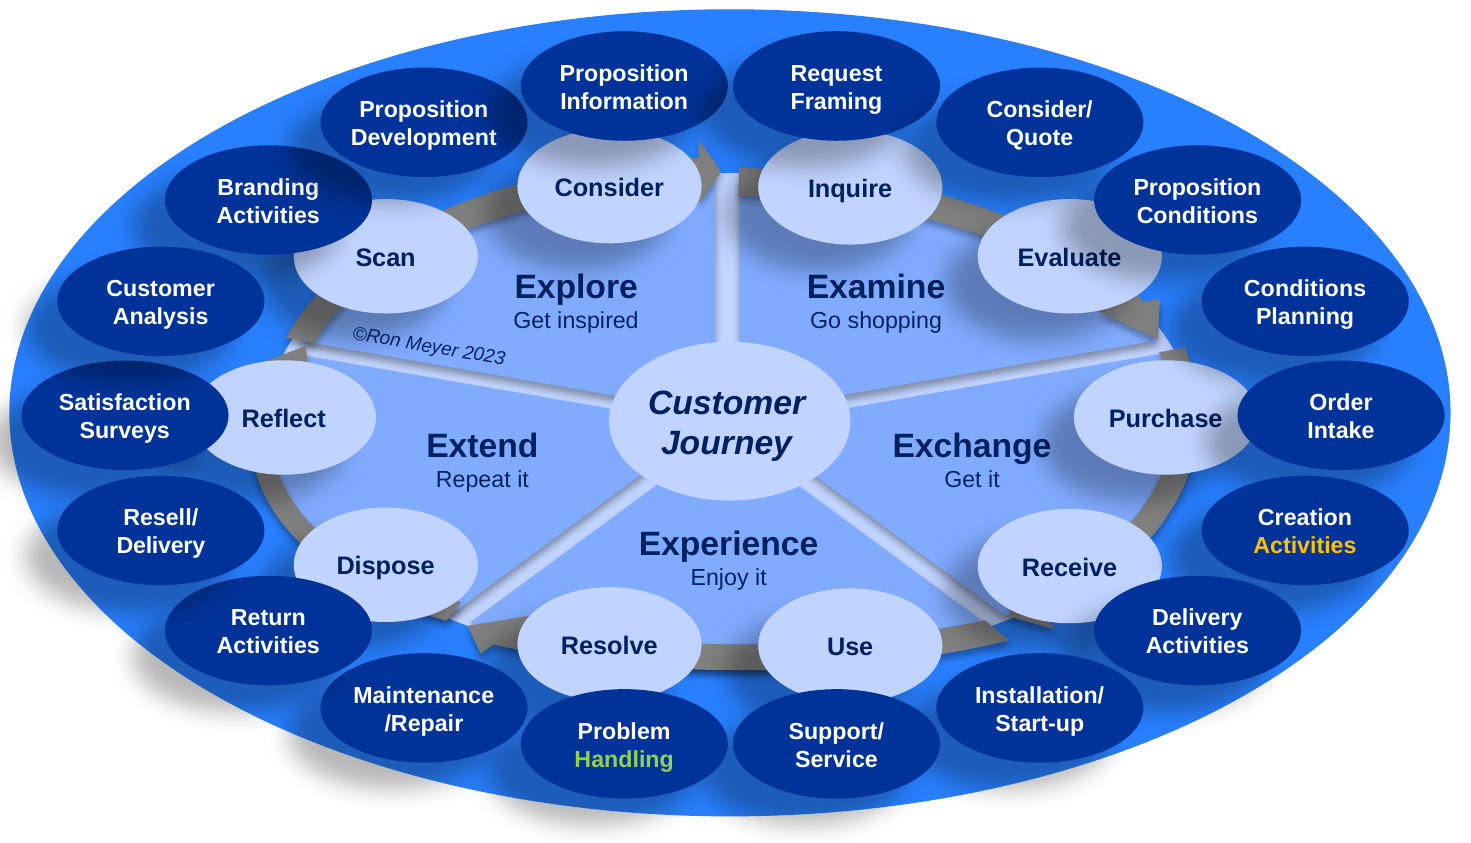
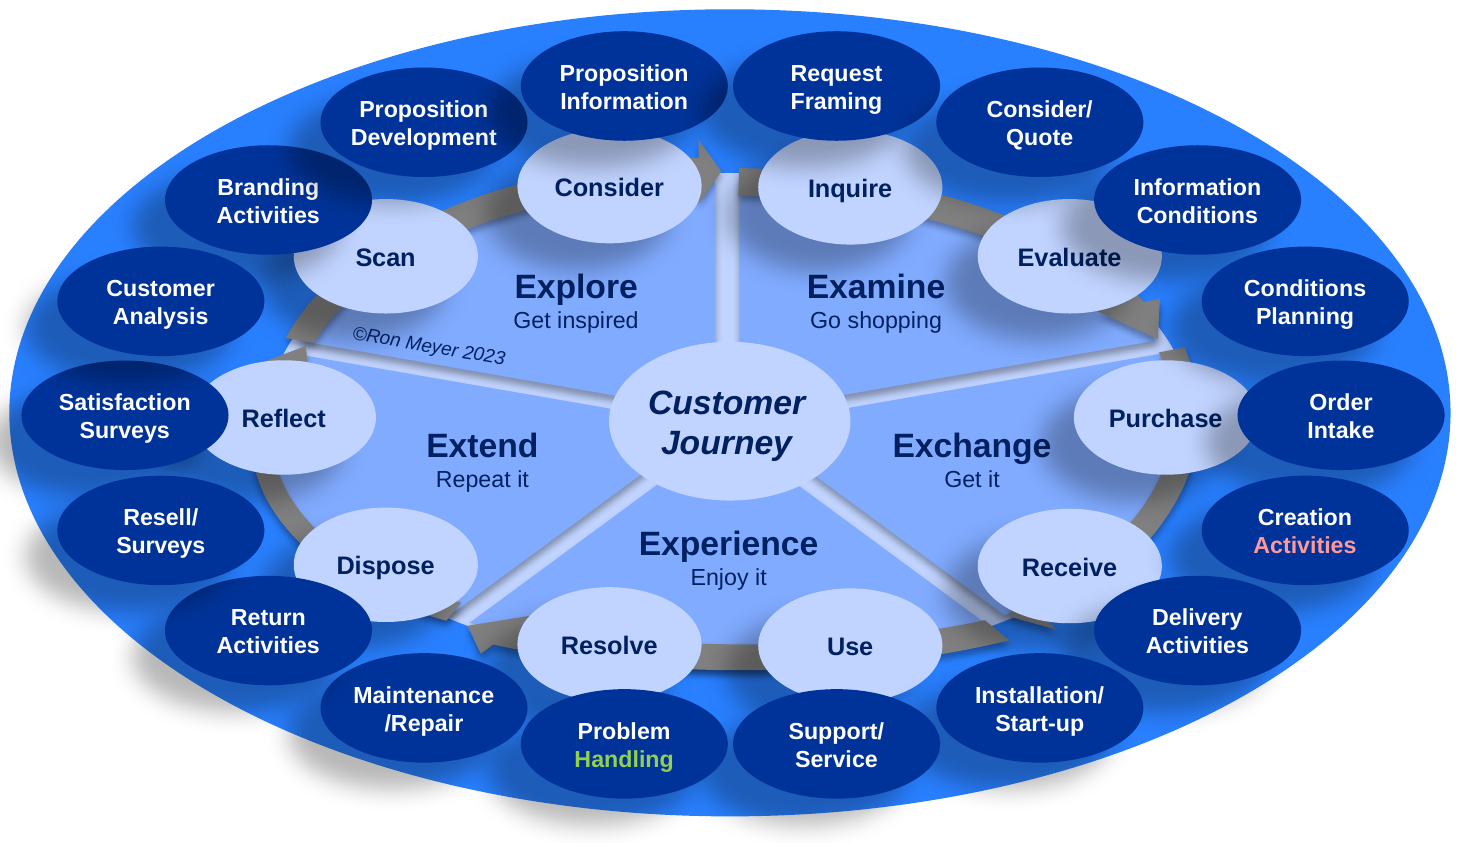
Proposition at (1197, 188): Proposition -> Information
Delivery at (161, 546): Delivery -> Surveys
Activities at (1305, 546) colour: yellow -> pink
